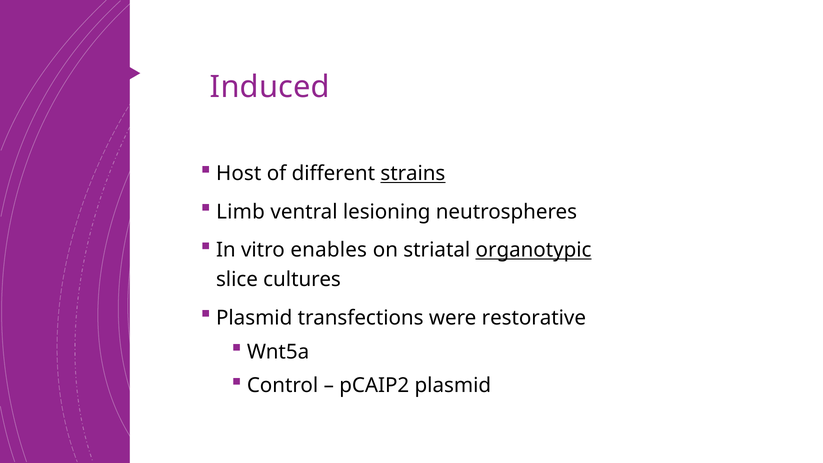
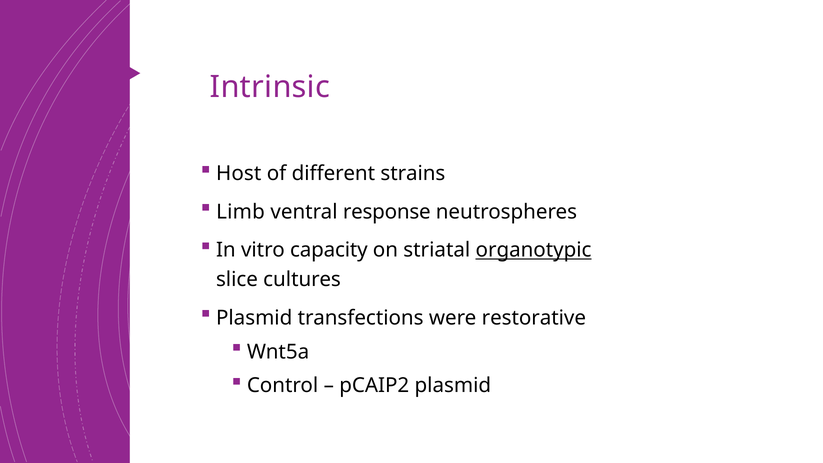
Induced: Induced -> Intrinsic
strains underline: present -> none
lesioning: lesioning -> response
enables: enables -> capacity
